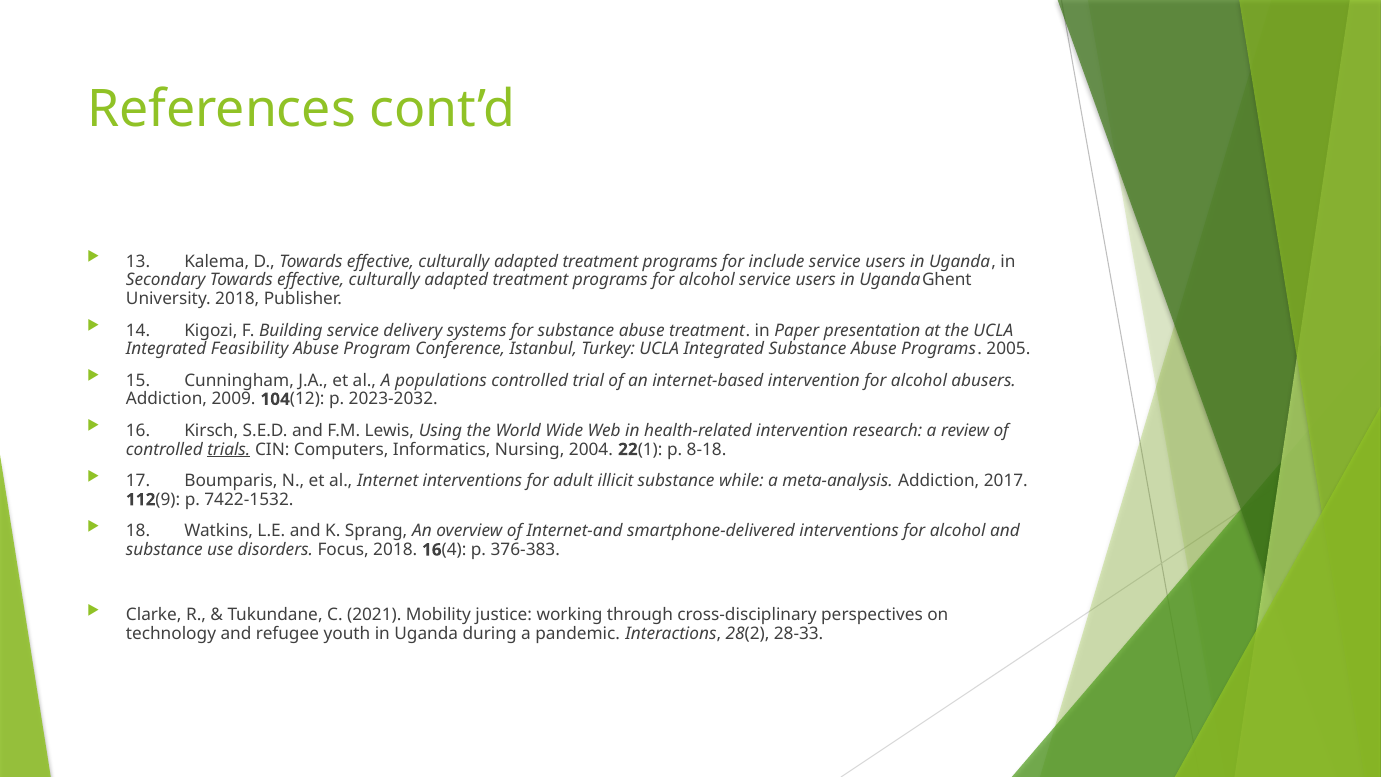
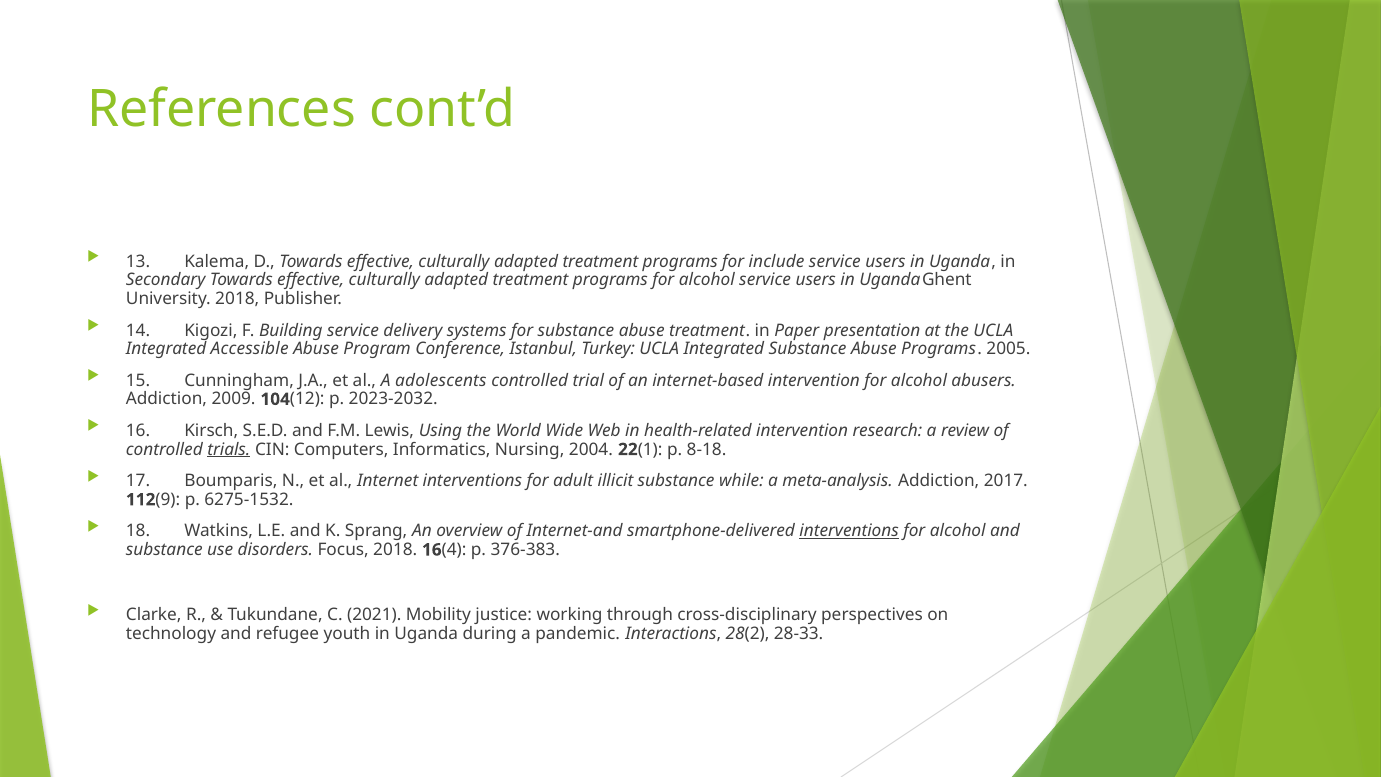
Feasibility: Feasibility -> Accessible
populations: populations -> adolescents
7422-1532: 7422-1532 -> 6275-1532
interventions at (849, 531) underline: none -> present
